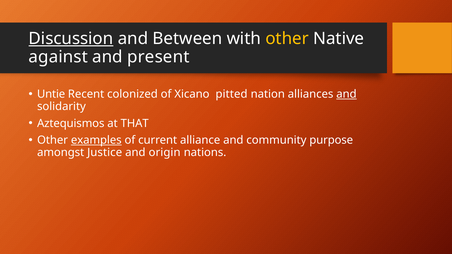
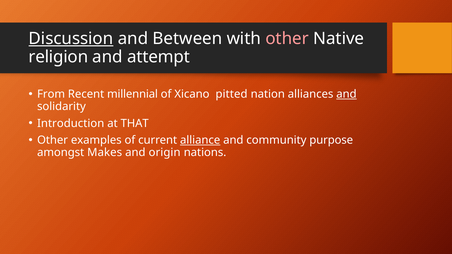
other at (287, 39) colour: yellow -> pink
against: against -> religion
present: present -> attempt
Untie: Untie -> From
colonized: colonized -> millennial
Aztequismos: Aztequismos -> Introduction
examples underline: present -> none
alliance underline: none -> present
Justice: Justice -> Makes
